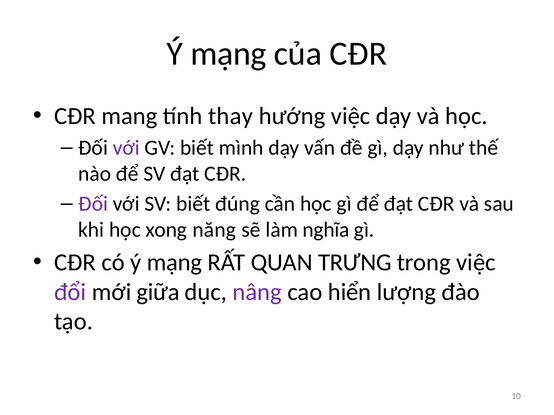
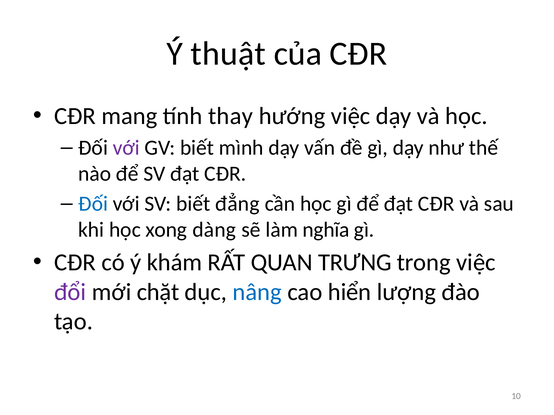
mạng at (228, 54): mạng -> thuật
Đối at (93, 204) colour: purple -> blue
đúng: đúng -> đẳng
năng: năng -> dàng
có ý mạng: mạng -> khám
giữa: giữa -> chặt
nâng colour: purple -> blue
